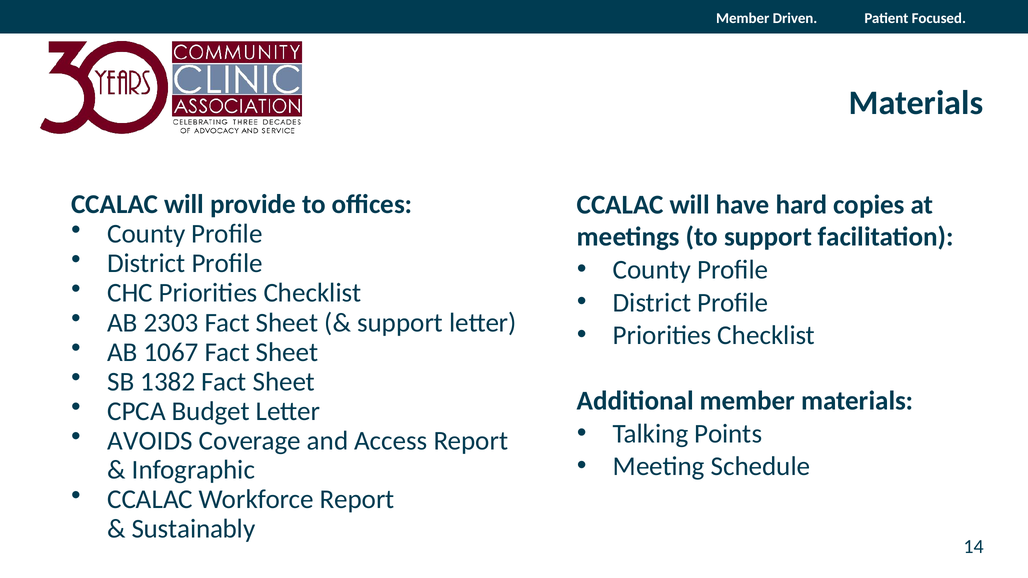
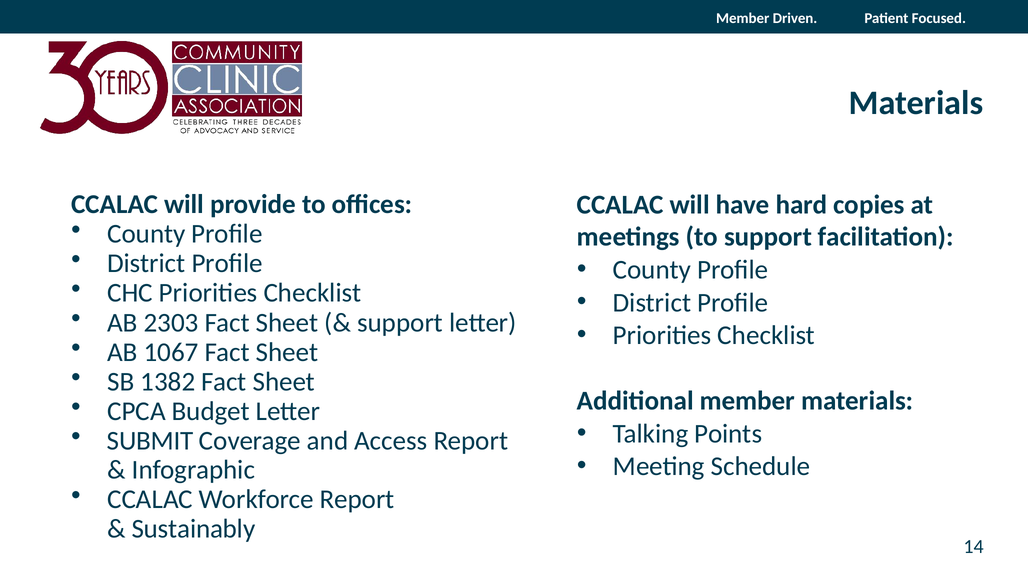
AVOIDS: AVOIDS -> SUBMIT
